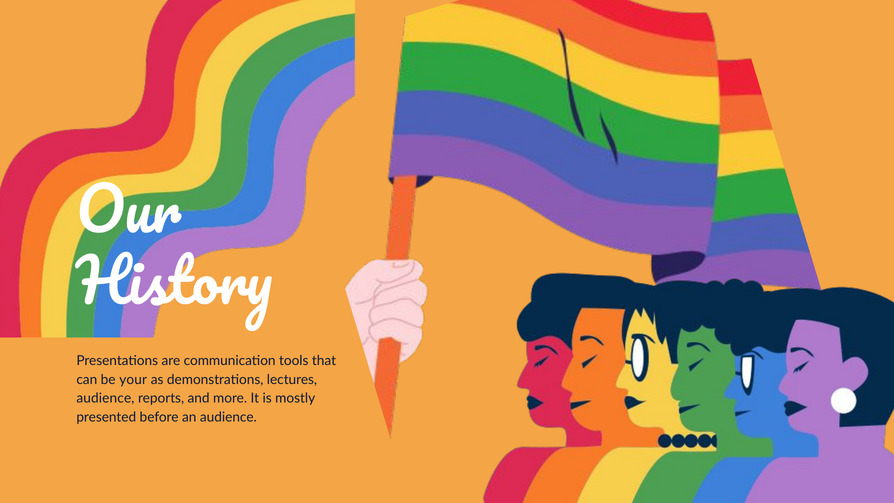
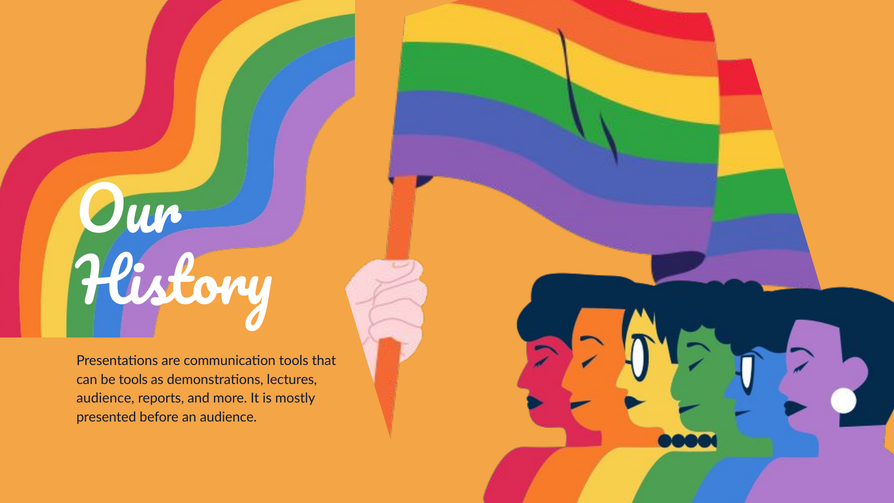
be your: your -> tools
